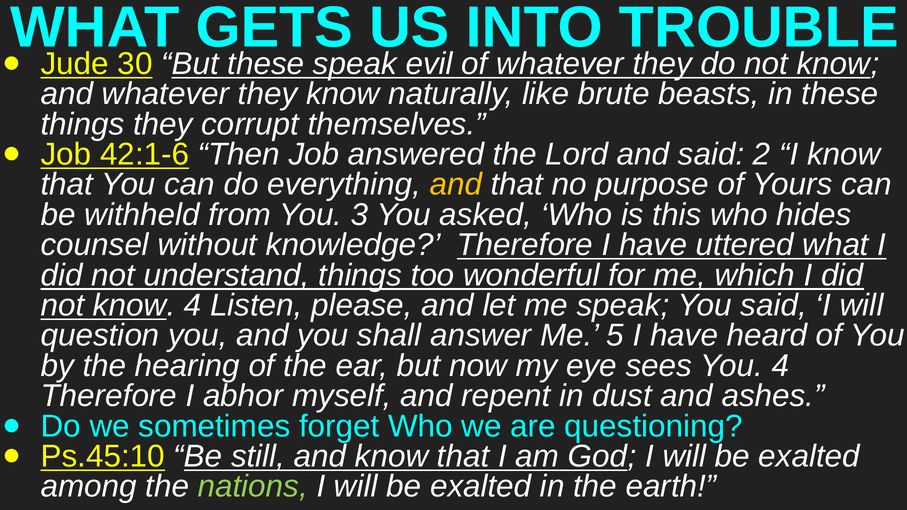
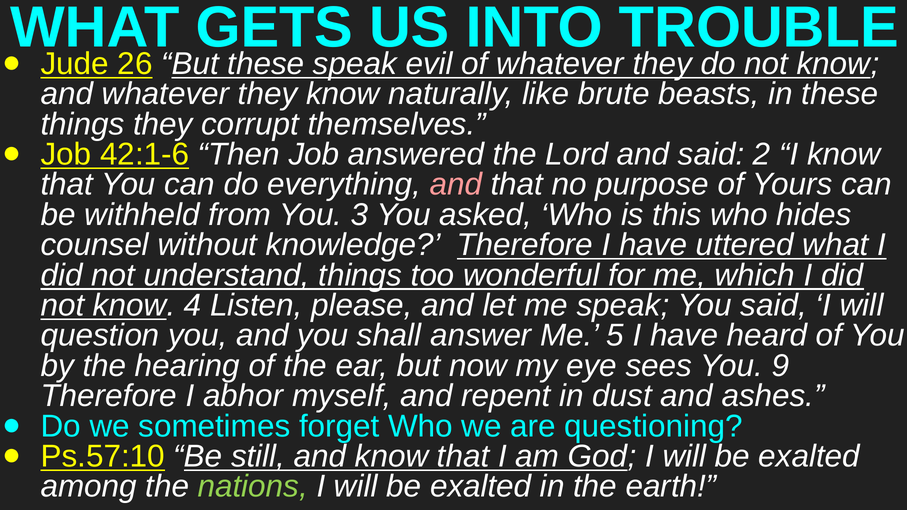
30: 30 -> 26
and at (456, 185) colour: yellow -> pink
You 4: 4 -> 9
Ps.45:10: Ps.45:10 -> Ps.57:10
